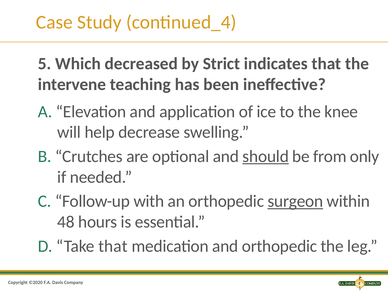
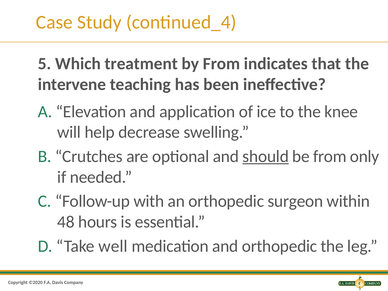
decreased: decreased -> treatment
by Strict: Strict -> From
surgeon underline: present -> none
Take that: that -> well
